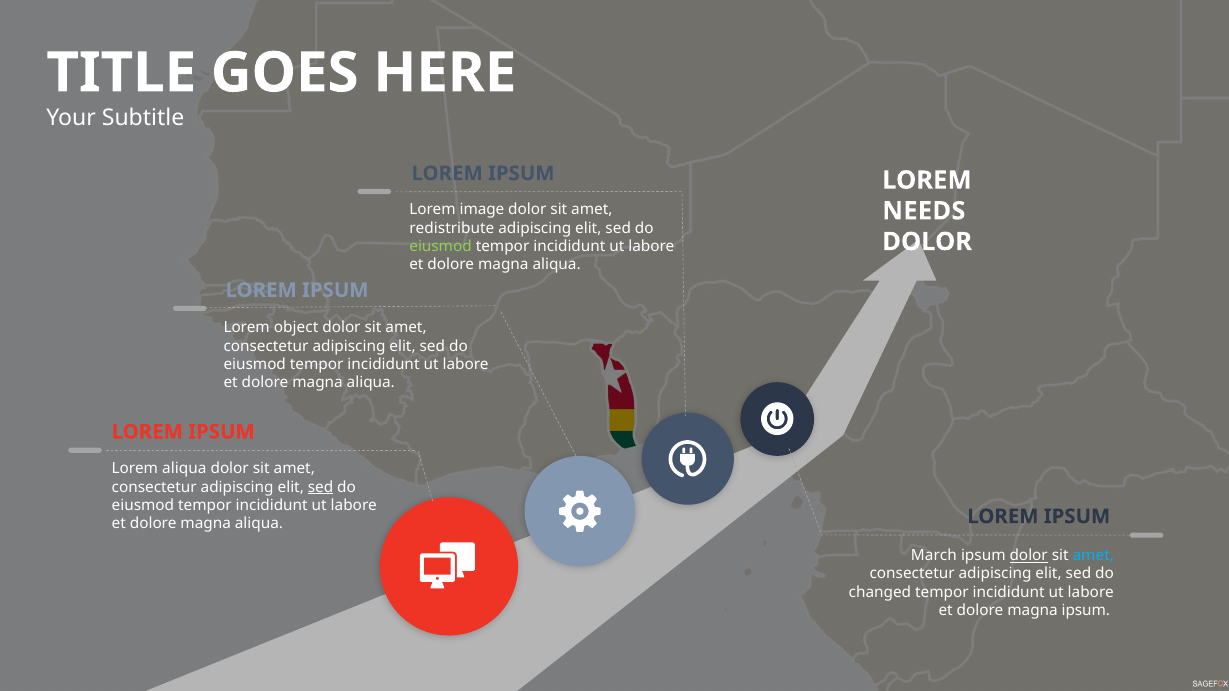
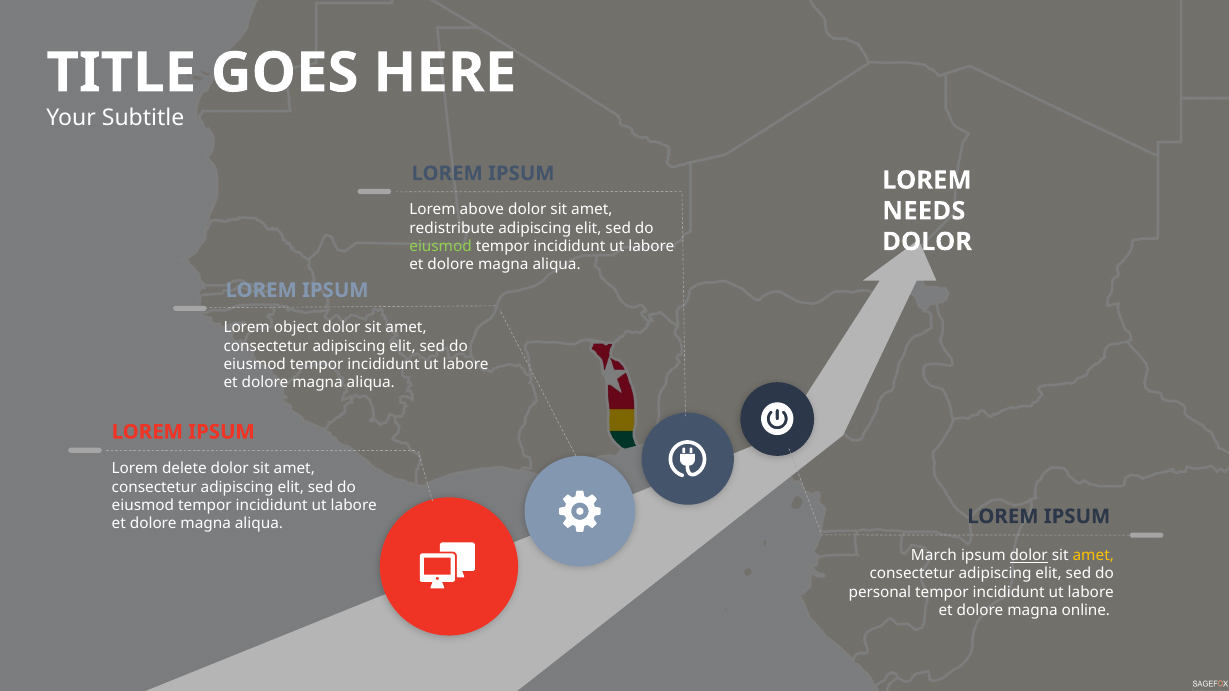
image: image -> above
Lorem aliqua: aliqua -> delete
sed at (321, 487) underline: present -> none
amet at (1093, 556) colour: light blue -> yellow
changed: changed -> personal
magna ipsum: ipsum -> online
